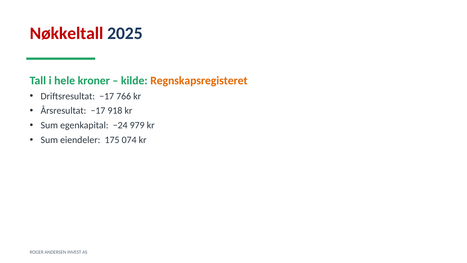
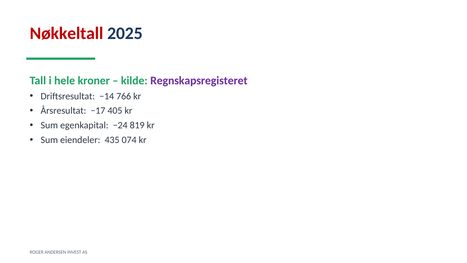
Regnskapsregisteret colour: orange -> purple
Driftsresultat −17: −17 -> −14
918: 918 -> 405
979: 979 -> 819
175: 175 -> 435
